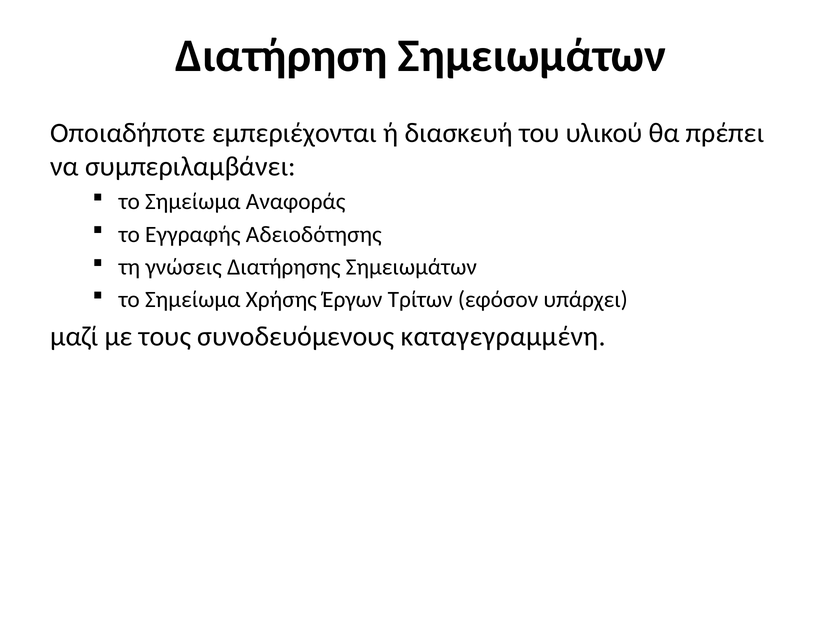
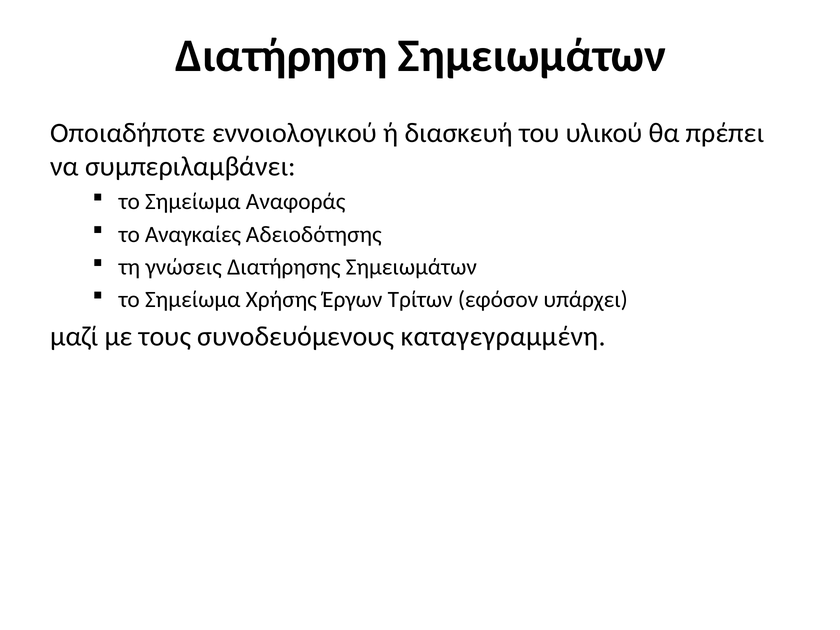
εμπεριέχονται: εμπεριέχονται -> εννοιολογικού
Εγγραφής: Εγγραφής -> Αναγκαίες
